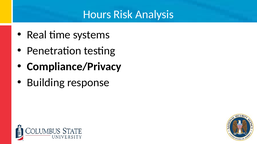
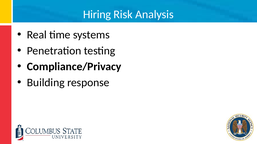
Hours: Hours -> Hiring
